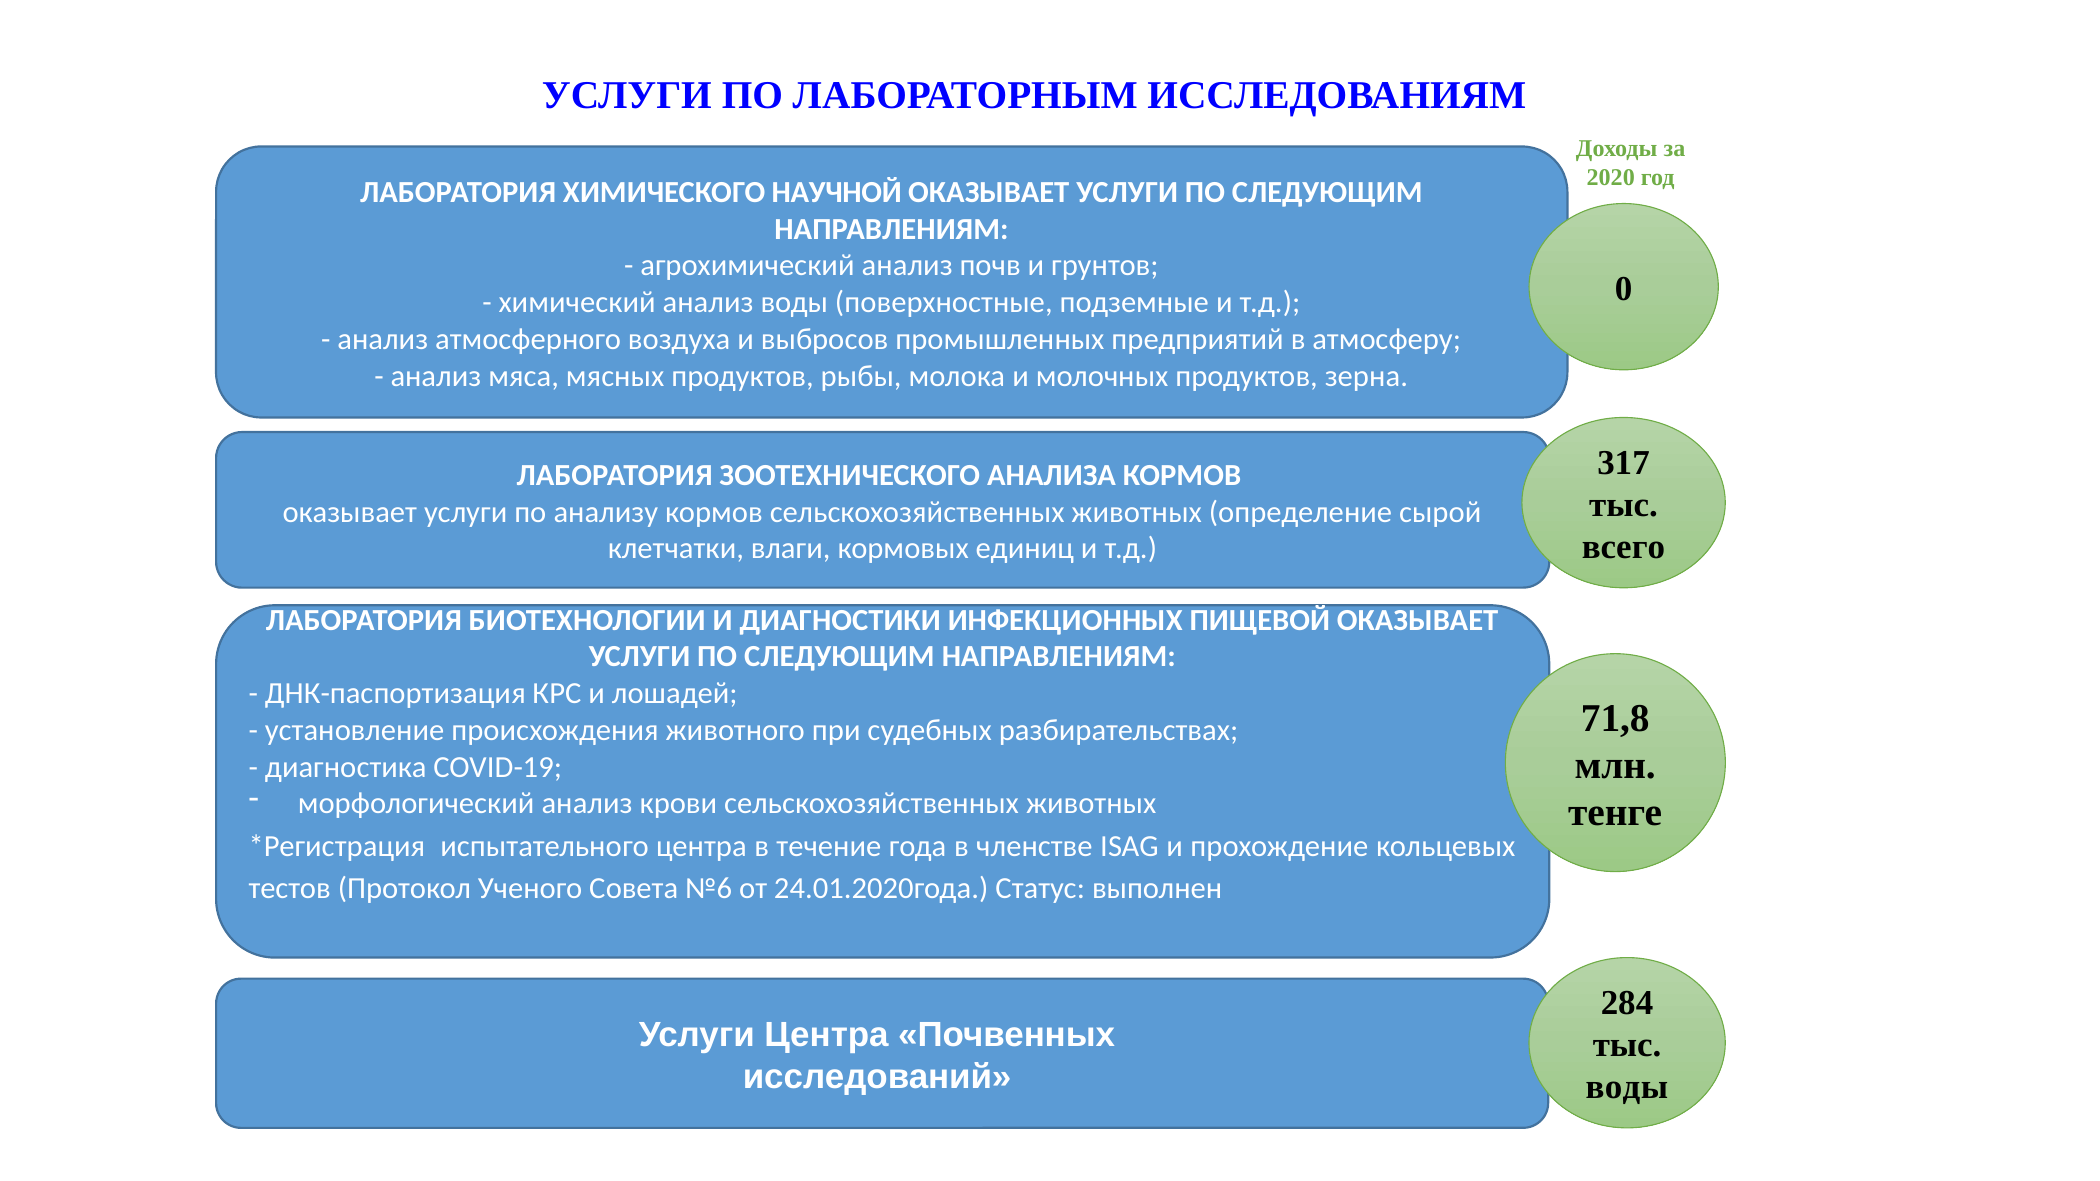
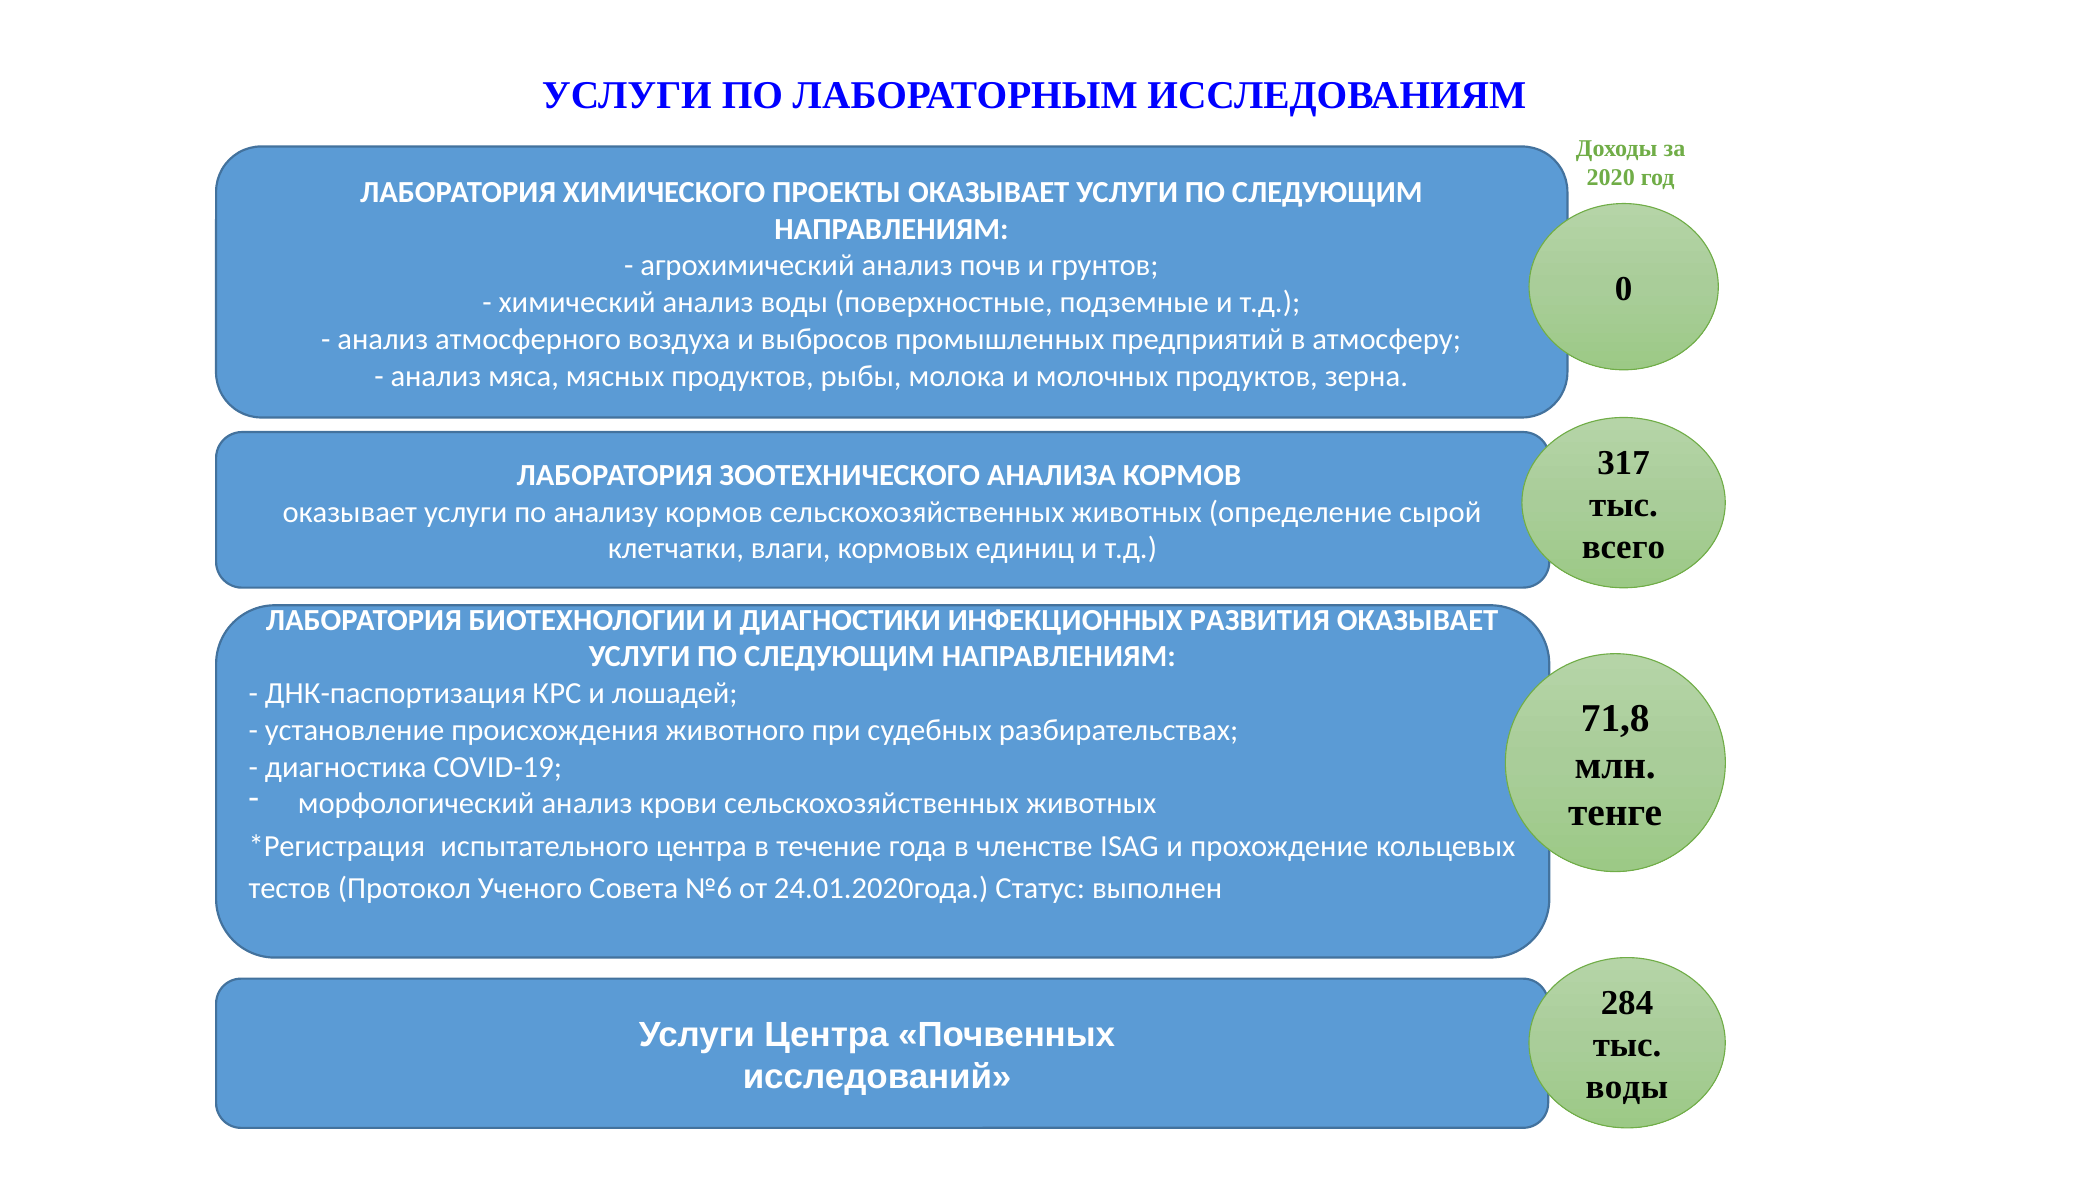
НАУЧНОЙ: НАУЧНОЙ -> ПРОЕКТЫ
ПИЩЕВОЙ: ПИЩЕВОЙ -> РАЗВИТИЯ
